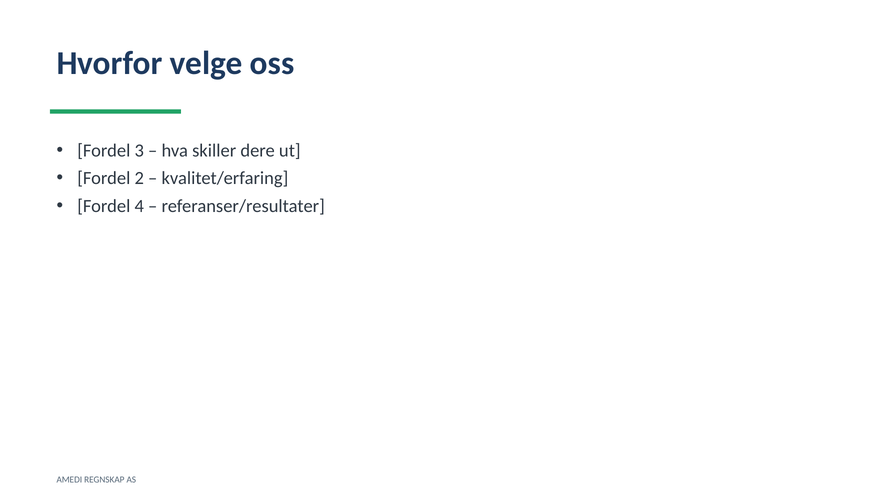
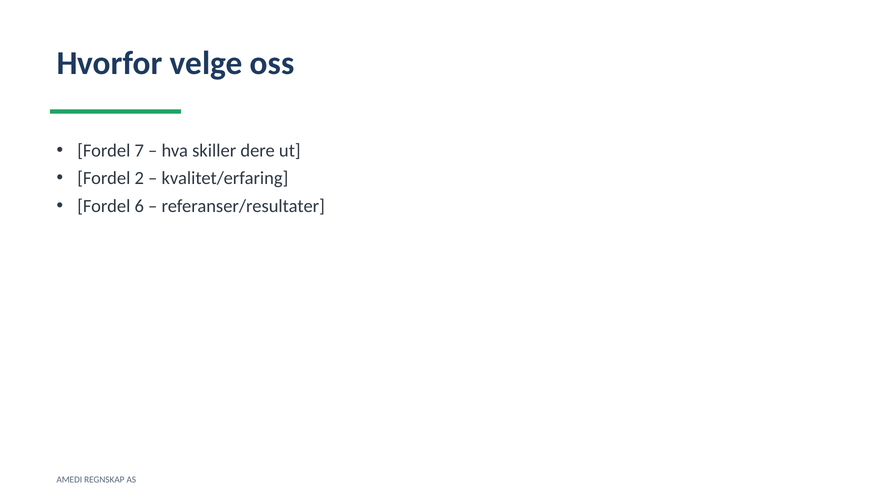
3: 3 -> 7
4: 4 -> 6
